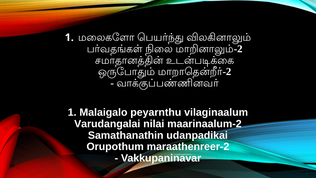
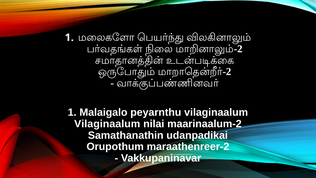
Varudangalai at (107, 124): Varudangalai -> Vilaginaalum
